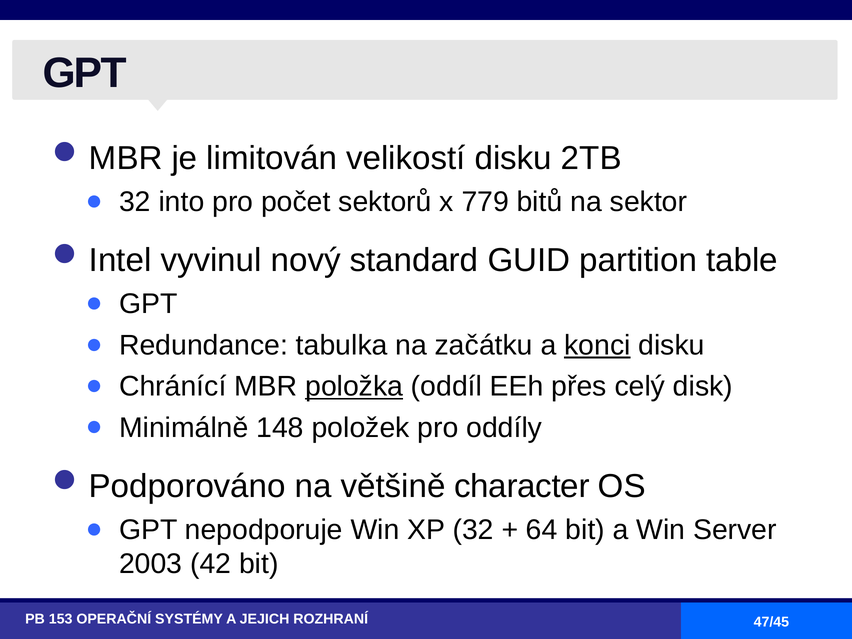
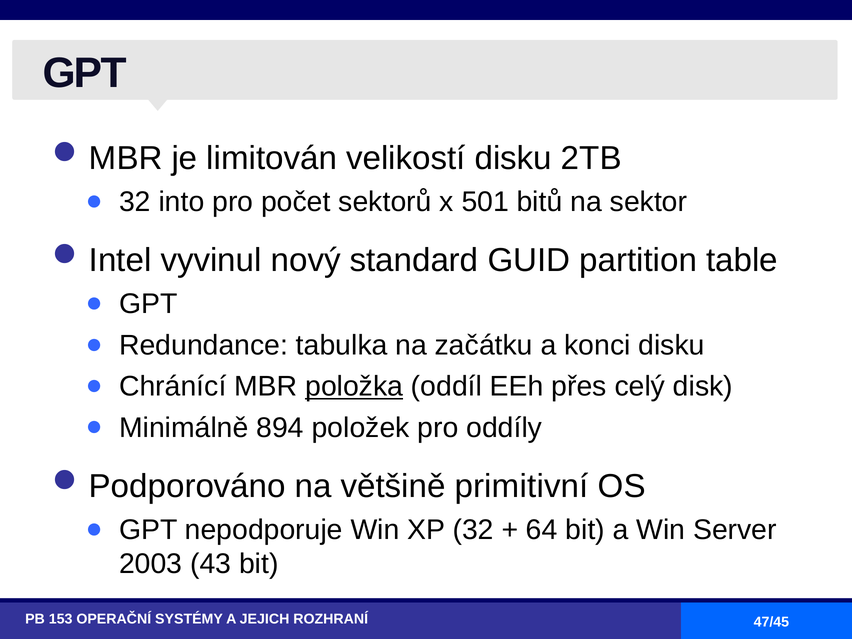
779: 779 -> 501
konci underline: present -> none
148: 148 -> 894
character: character -> primitivní
42: 42 -> 43
